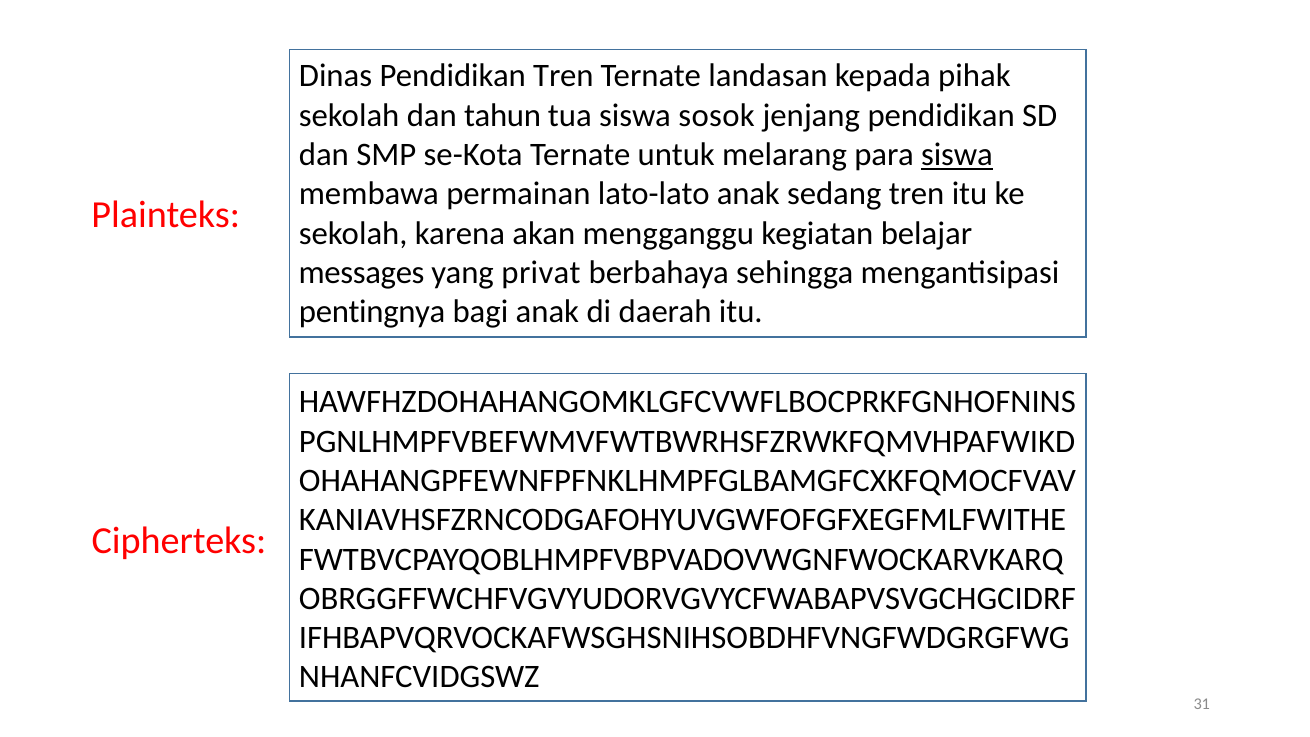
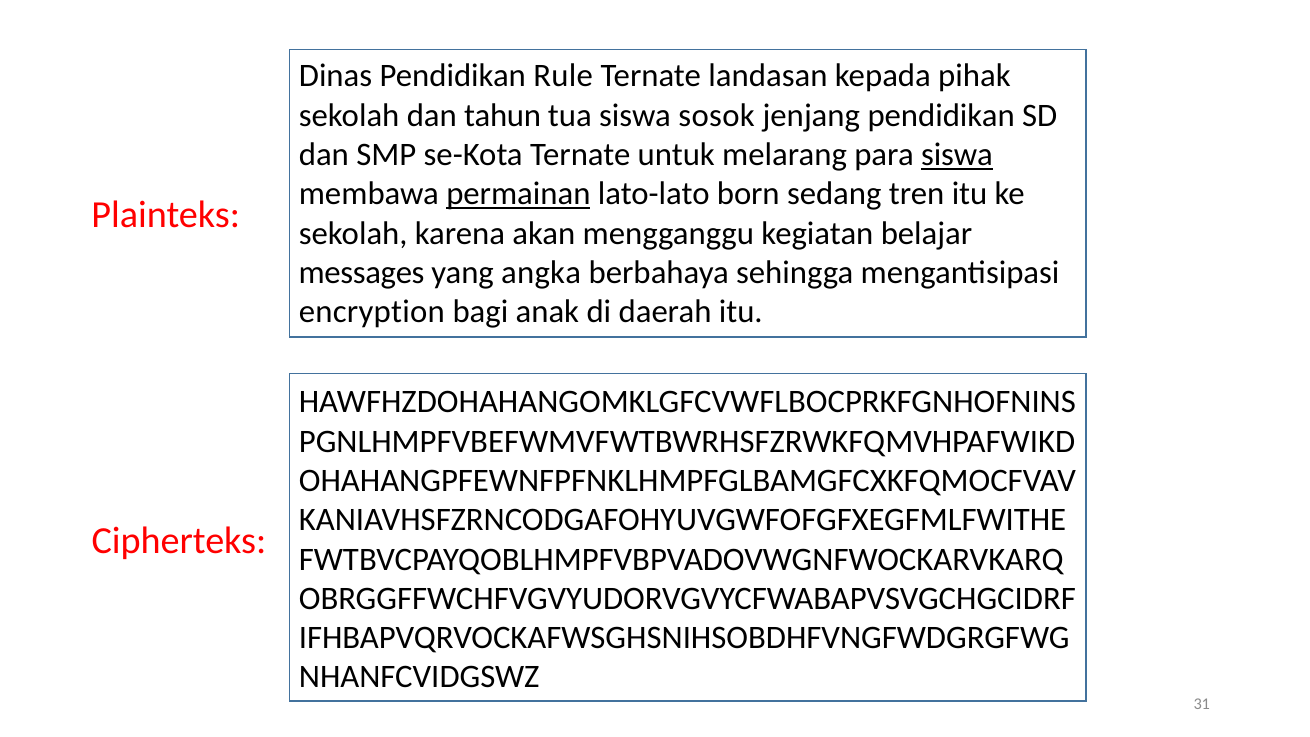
Pendidikan Tren: Tren -> Rule
permainan underline: none -> present
lato-lato anak: anak -> born
privat: privat -> angka
pentingnya: pentingnya -> encryption
